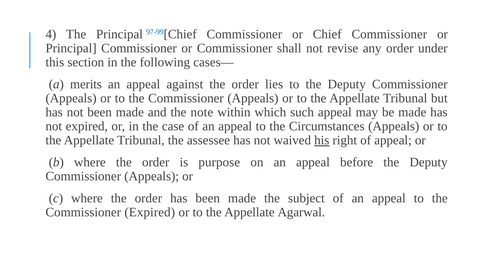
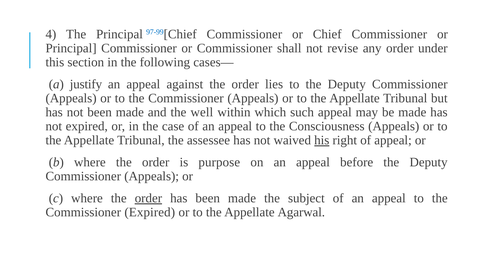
merits: merits -> justify
note: note -> well
Circumstances: Circumstances -> Consciousness
order at (148, 198) underline: none -> present
